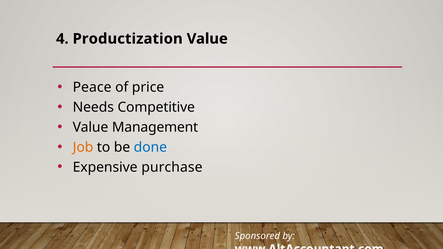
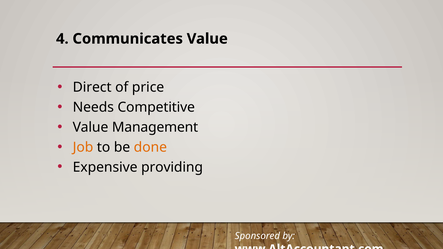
Productization: Productization -> Communicates
Peace: Peace -> Direct
done colour: blue -> orange
purchase: purchase -> providing
